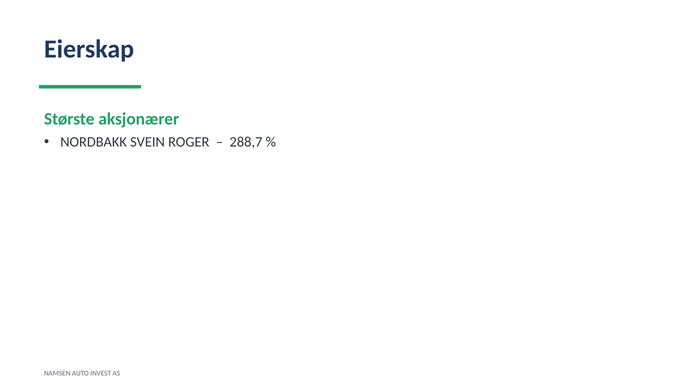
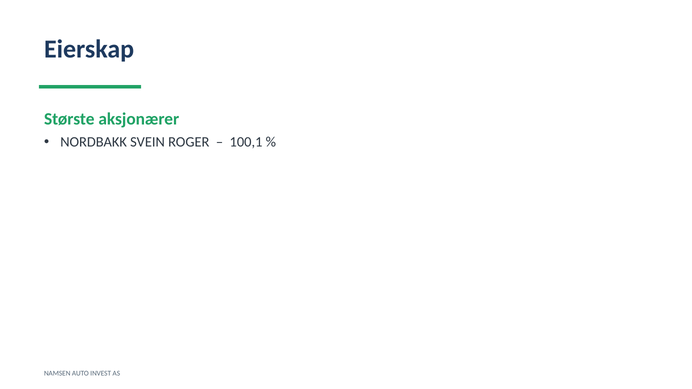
288,7: 288,7 -> 100,1
